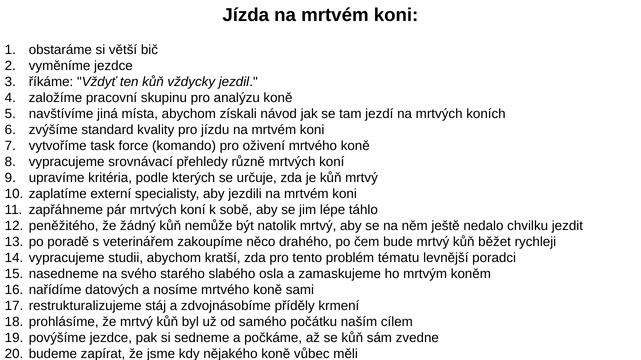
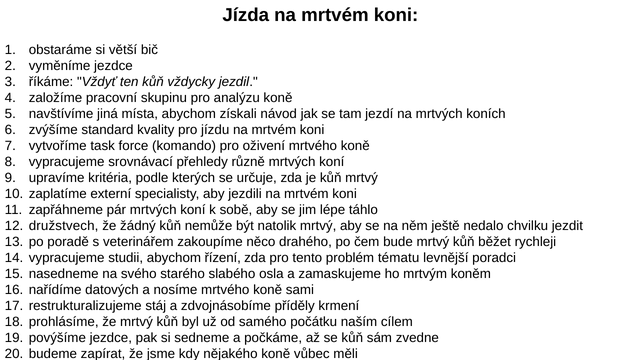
peněžitého: peněžitého -> družstvech
kratší: kratší -> řízení
